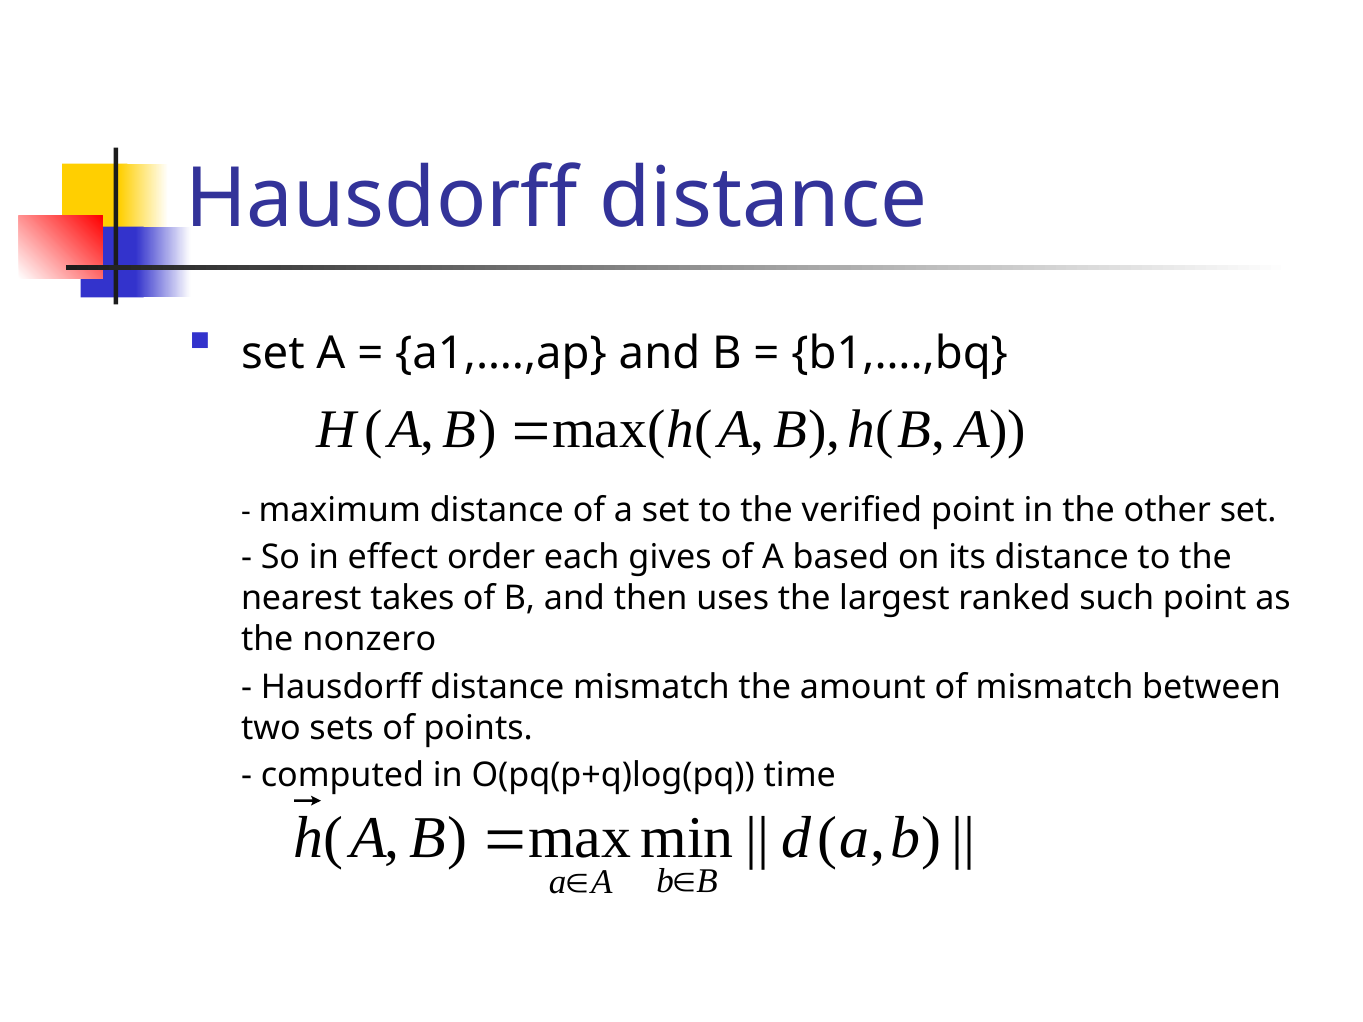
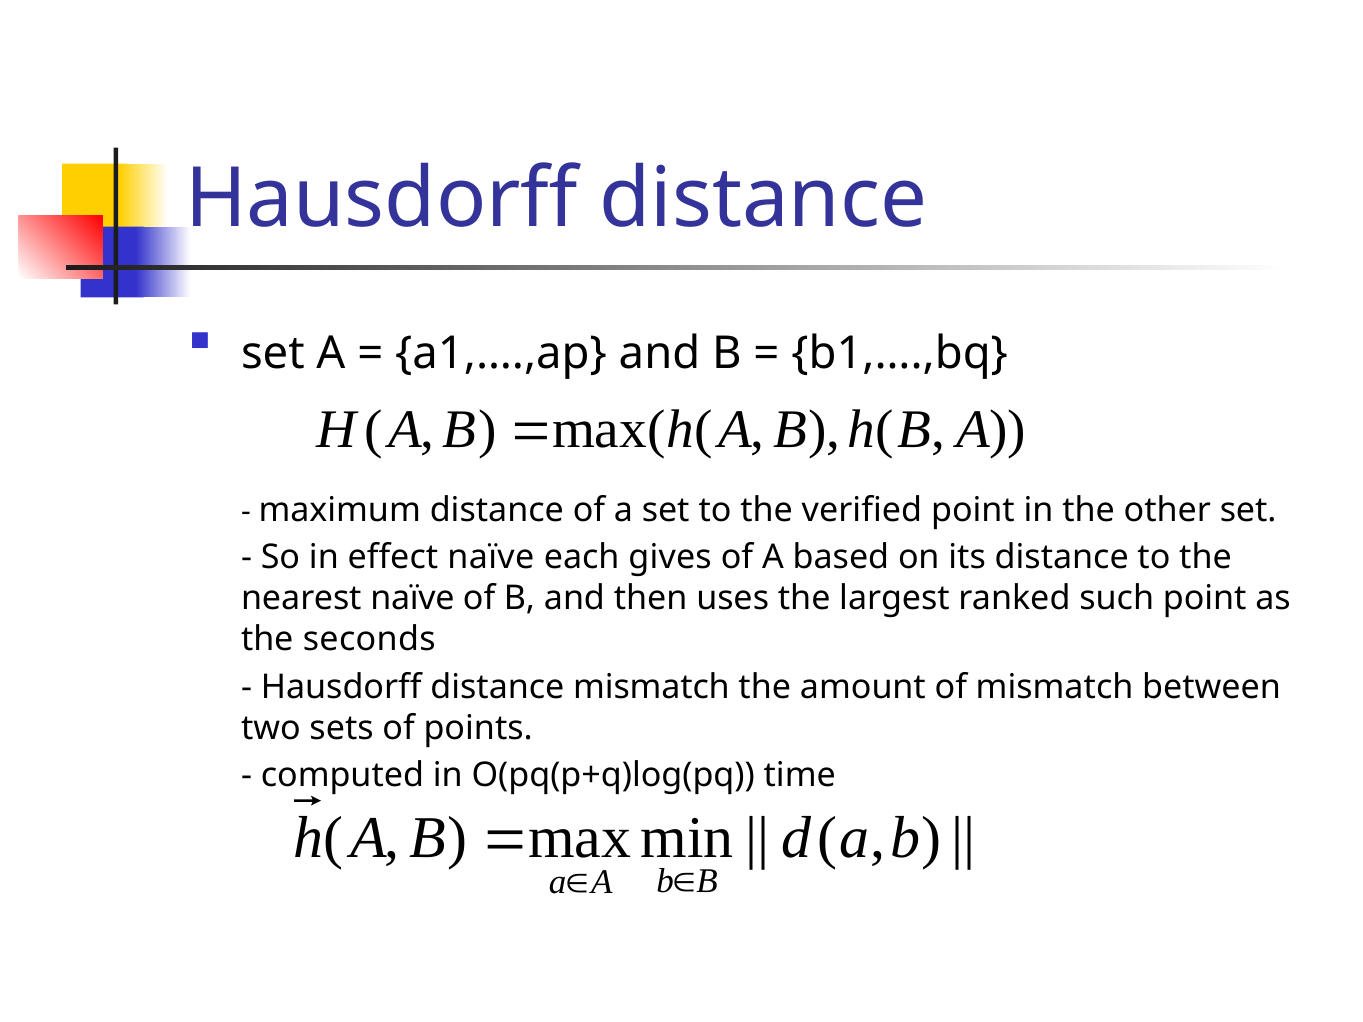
effect order: order -> naïve
nearest takes: takes -> naïve
nonzero: nonzero -> seconds
